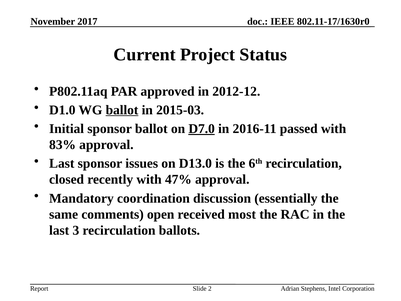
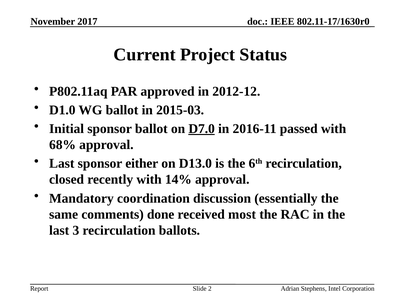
ballot at (122, 110) underline: present -> none
83%: 83% -> 68%
issues: issues -> either
47%: 47% -> 14%
open: open -> done
